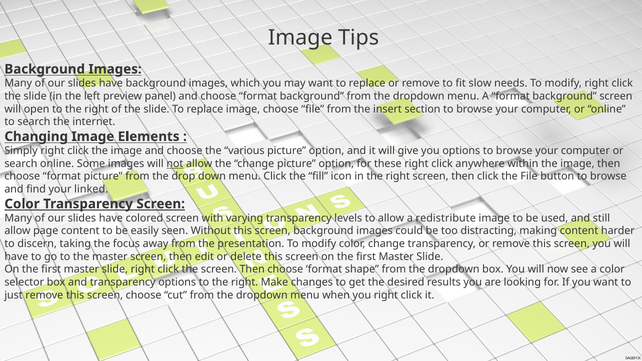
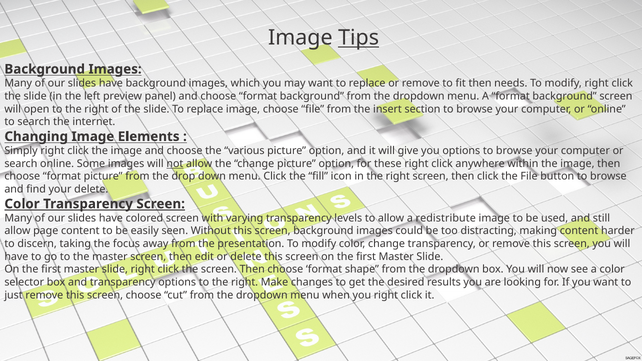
Tips underline: none -> present
fit slow: slow -> then
your linked: linked -> delete
